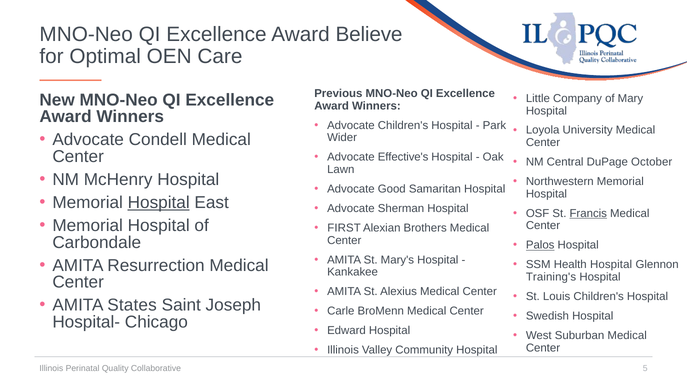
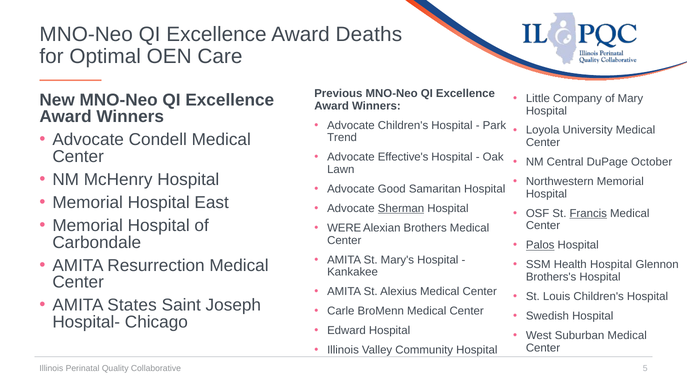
Believe: Believe -> Deaths
Wider: Wider -> Trend
Hospital at (159, 203) underline: present -> none
Sherman underline: none -> present
FIRST: FIRST -> WERE
Training's: Training's -> Brothers's
